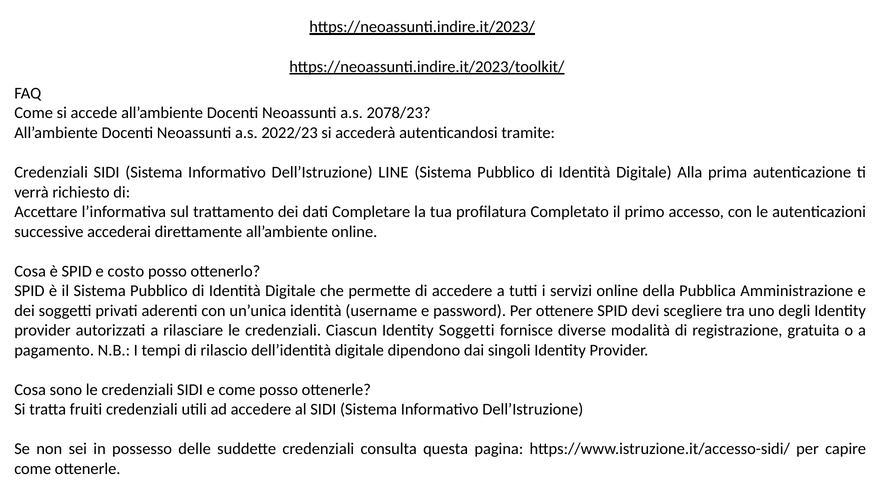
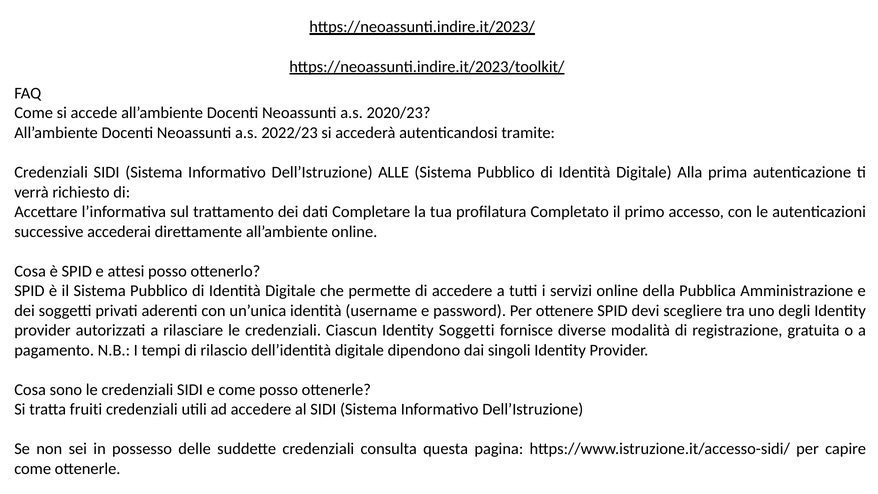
2078/23: 2078/23 -> 2020/23
LINE: LINE -> ALLE
costo: costo -> attesi
